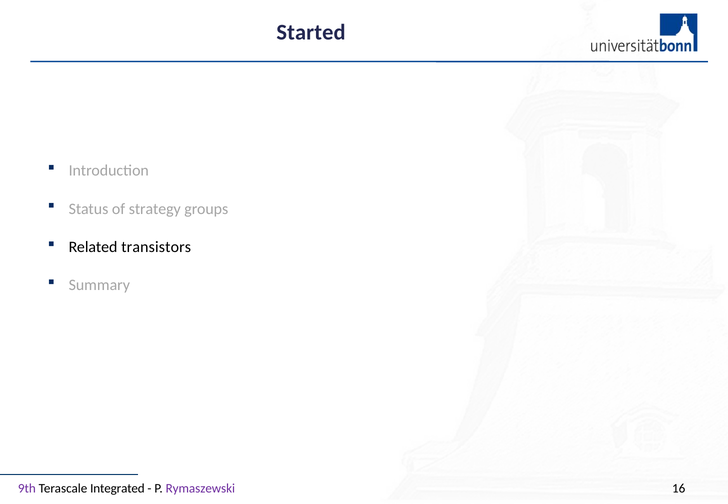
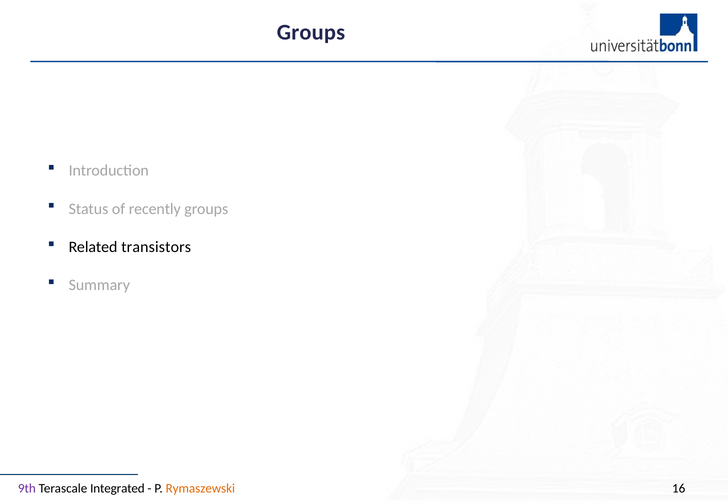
Started at (311, 32): Started -> Groups
strategy: strategy -> recently
Rymaszewski colour: purple -> orange
